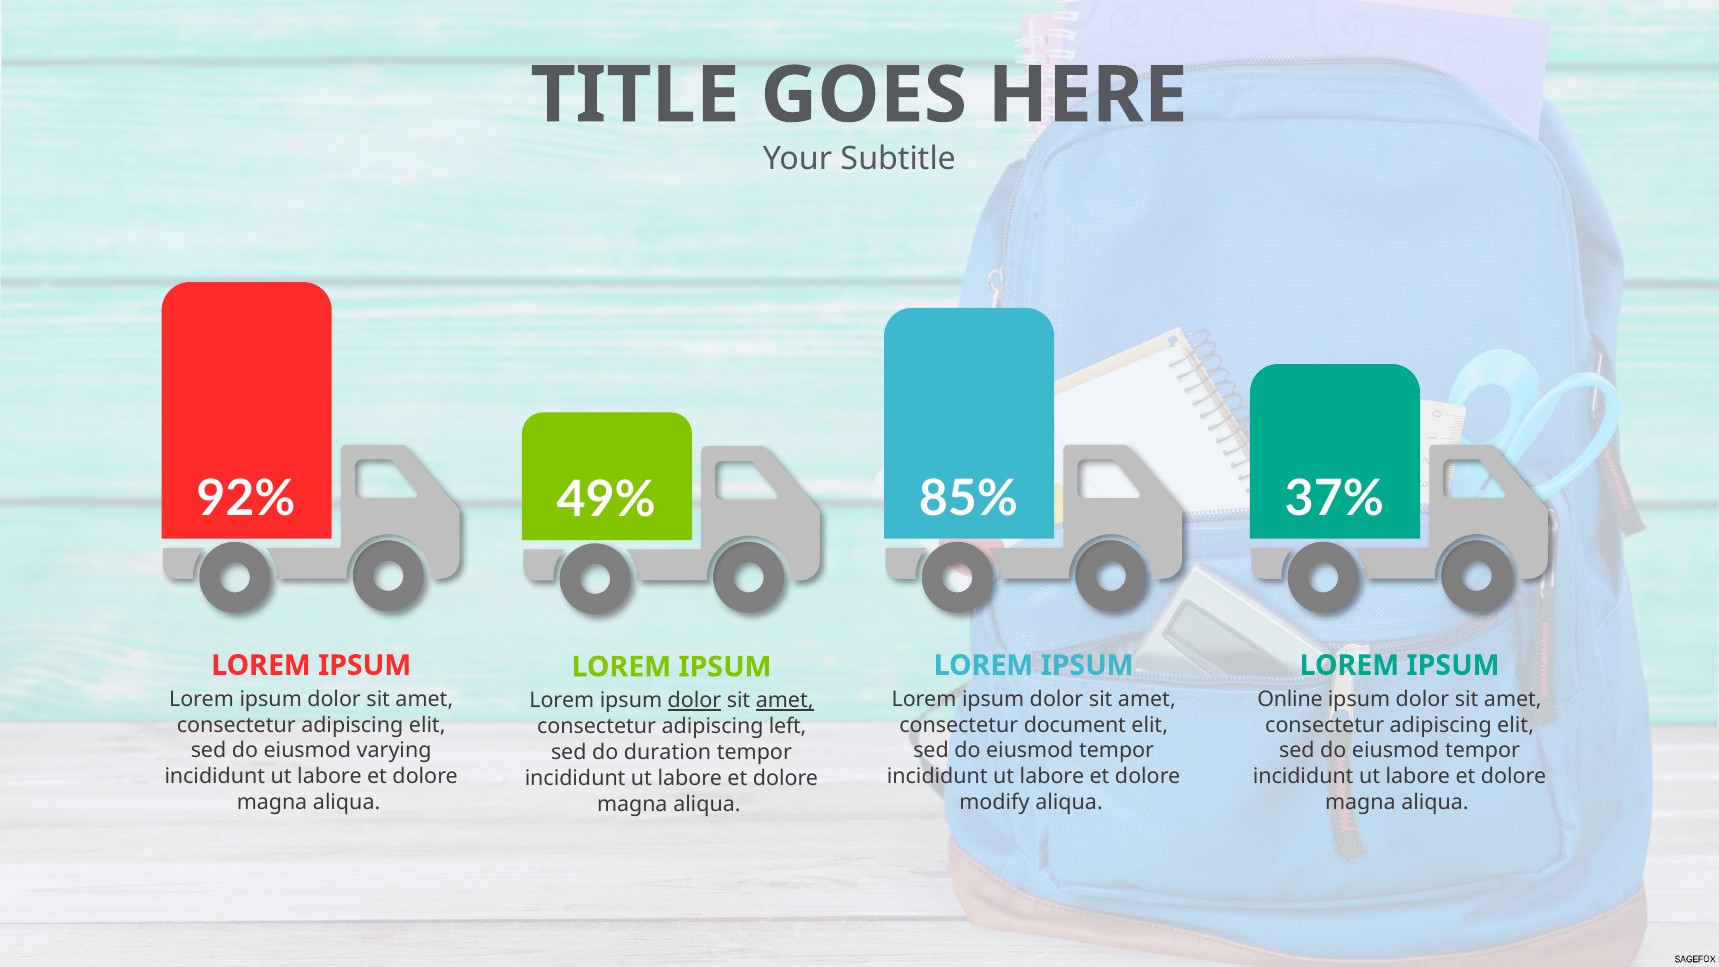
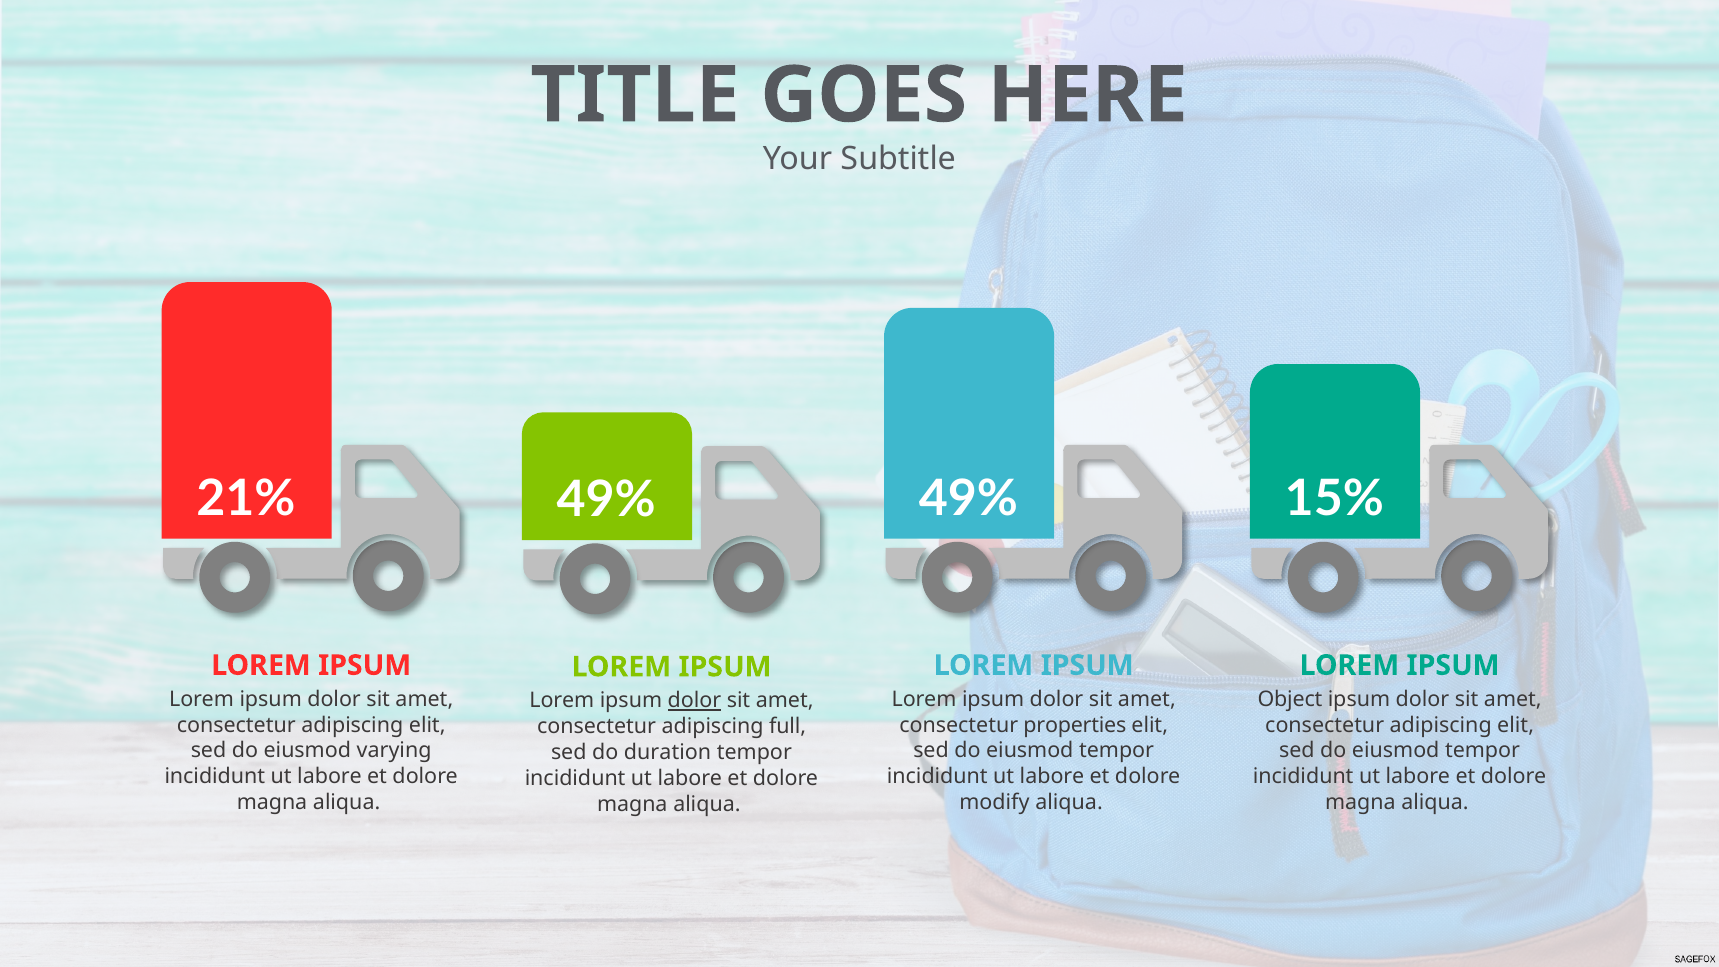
92%: 92% -> 21%
85% at (968, 498): 85% -> 49%
37%: 37% -> 15%
Online: Online -> Object
amet at (785, 701) underline: present -> none
document: document -> properties
left: left -> full
